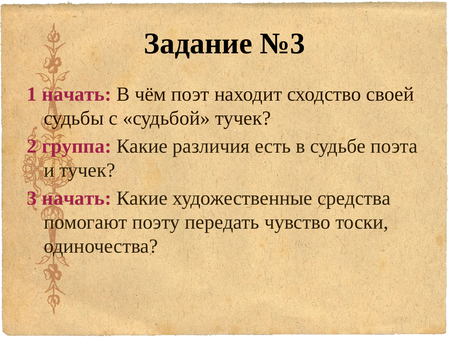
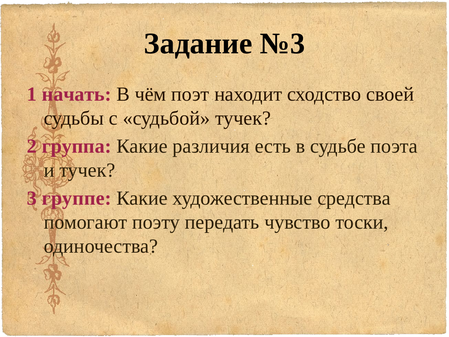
3 начать: начать -> группе
